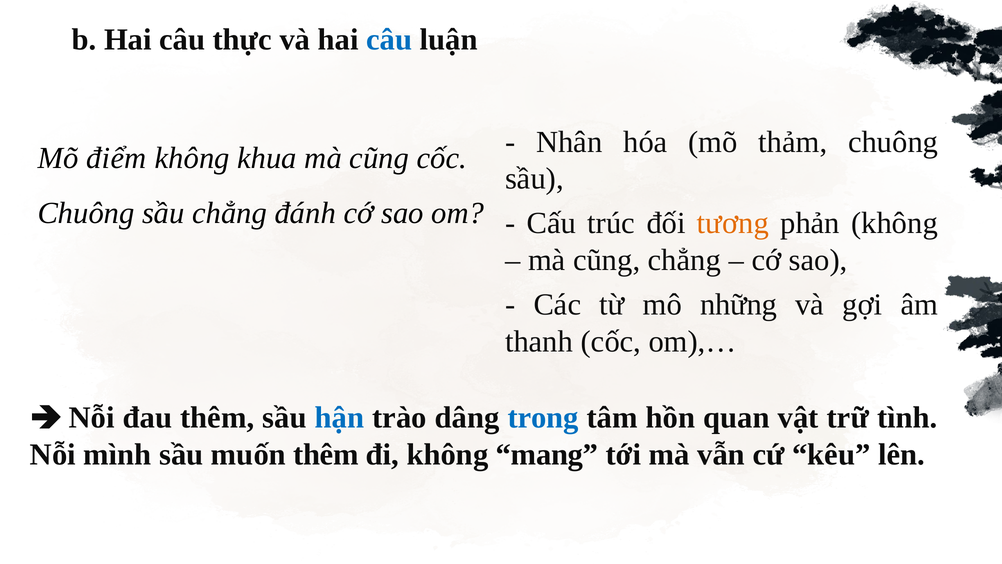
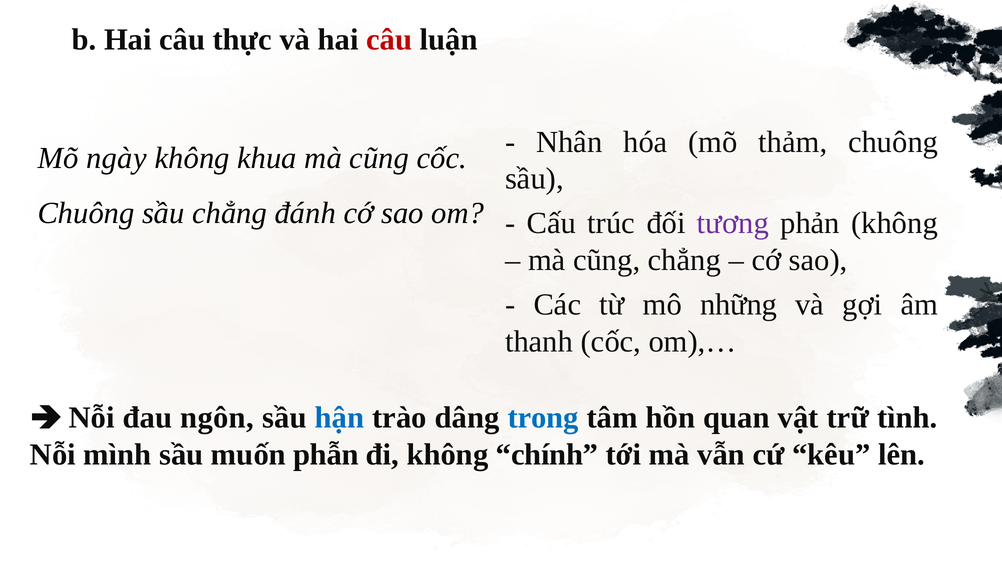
câu at (389, 40) colour: blue -> red
điểm: điểm -> ngày
tương colour: orange -> purple
đau thêm: thêm -> ngôn
muốn thêm: thêm -> phẫn
mang: mang -> chính
